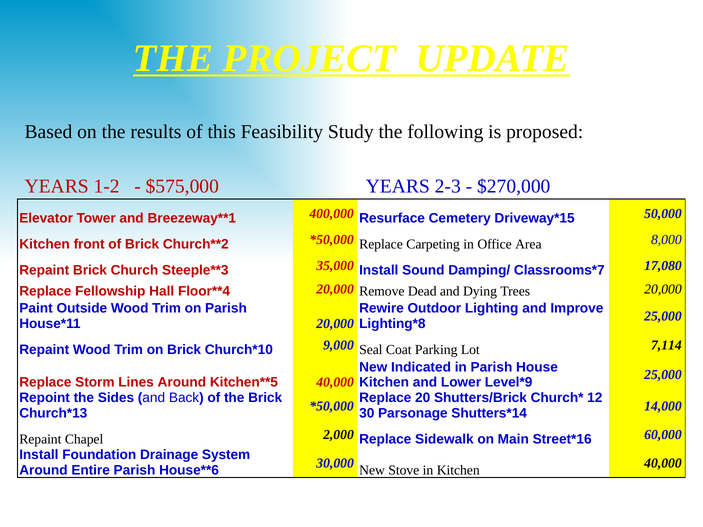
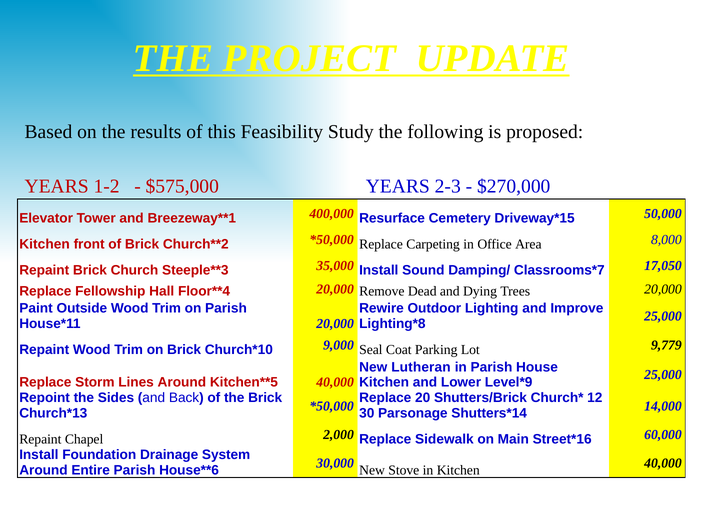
17,080: 17,080 -> 17,050
7,114: 7,114 -> 9,779
Indicated: Indicated -> Lutheran
